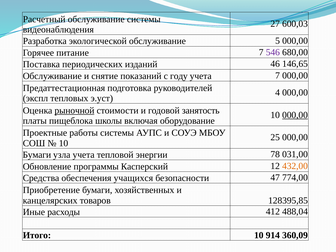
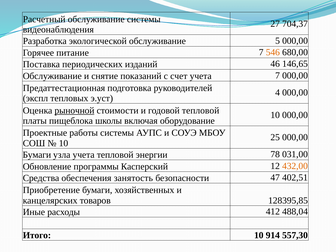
600,03: 600,03 -> 704,37
546 colour: purple -> orange
году: году -> счет
годовой занятость: занятость -> тепловой
000,00 at (295, 115) underline: present -> none
учащихся: учащихся -> занятость
774,00: 774,00 -> 402,51
360,09: 360,09 -> 557,30
